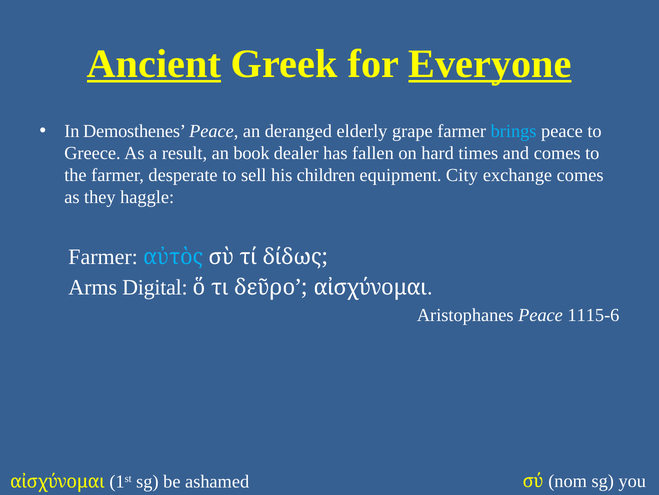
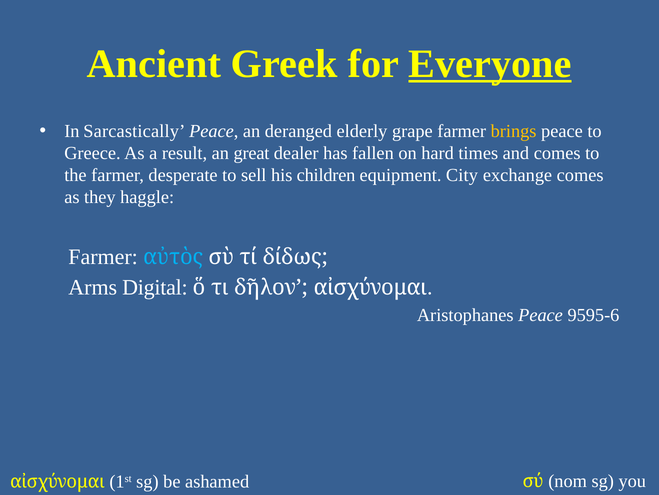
Ancient underline: present -> none
Demosthenes: Demosthenes -> Sarcastically
brings colour: light blue -> yellow
book: book -> great
δεῦρο: δεῦρο -> δῆλον
1115-6: 1115-6 -> 9595-6
